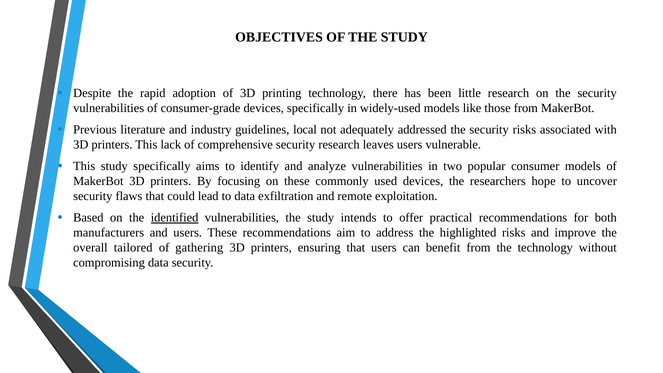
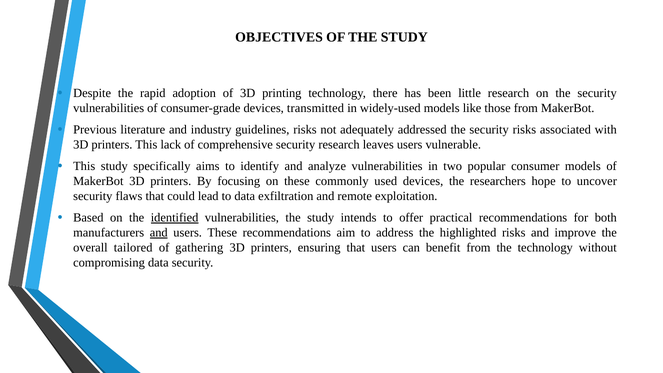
devices specifically: specifically -> transmitted
guidelines local: local -> risks
and at (159, 233) underline: none -> present
